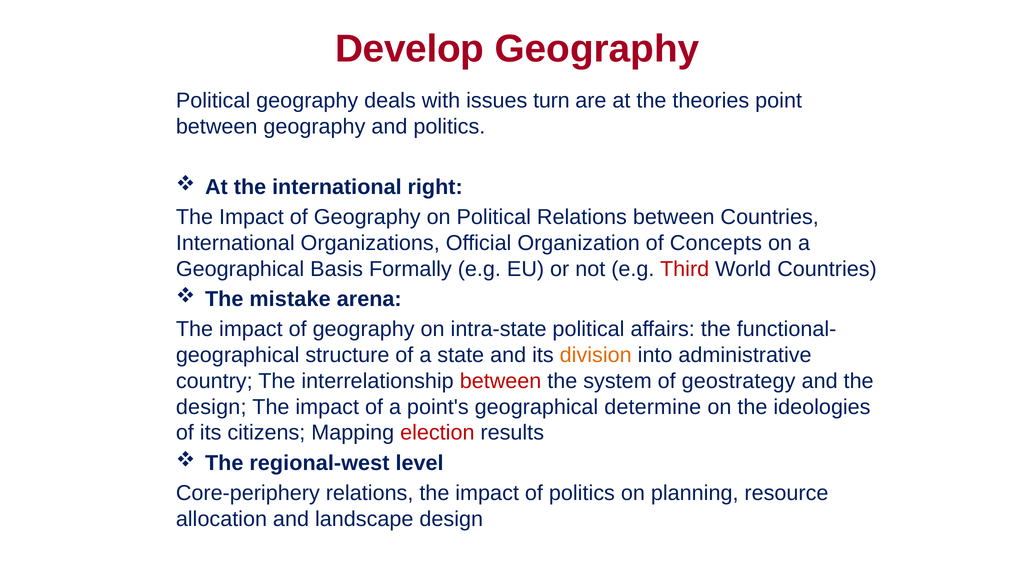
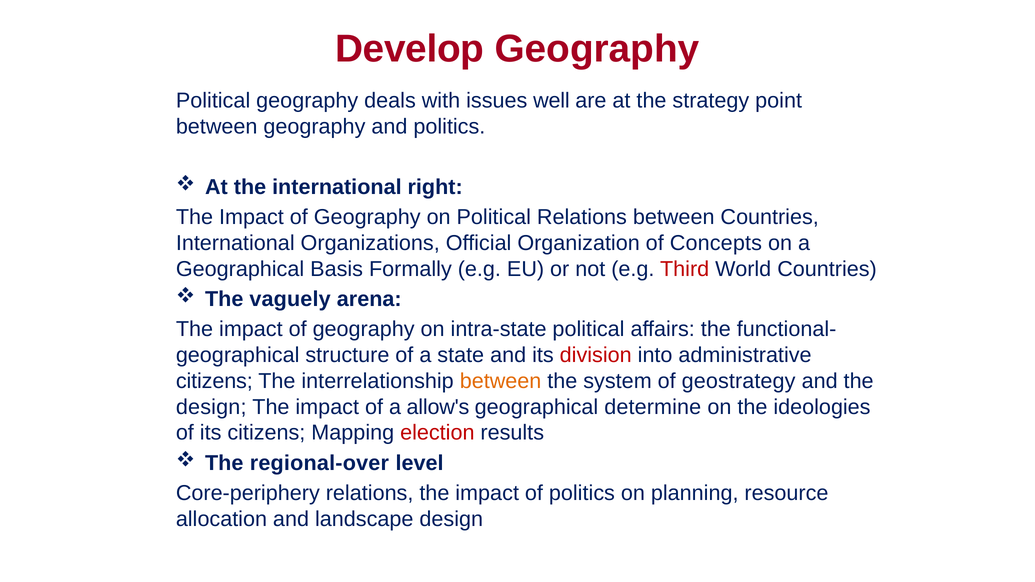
turn: turn -> well
theories: theories -> strategy
mistake: mistake -> vaguely
division colour: orange -> red
country at (214, 381): country -> citizens
between at (501, 381) colour: red -> orange
point's: point's -> allow's
regional-west: regional-west -> regional-over
